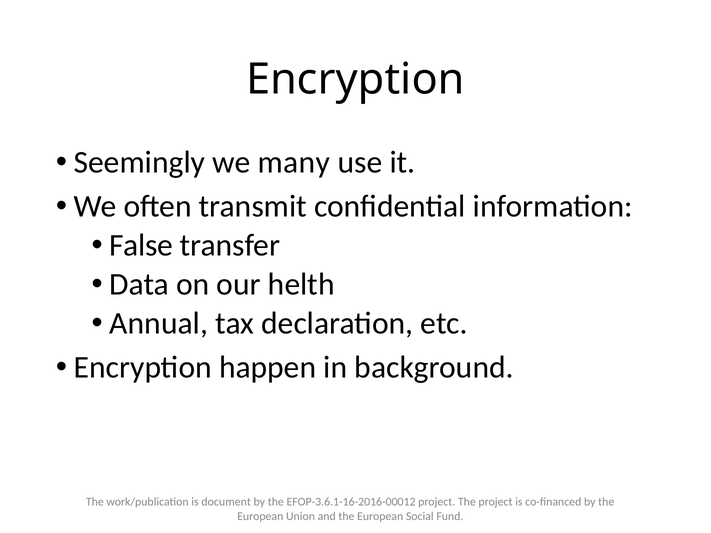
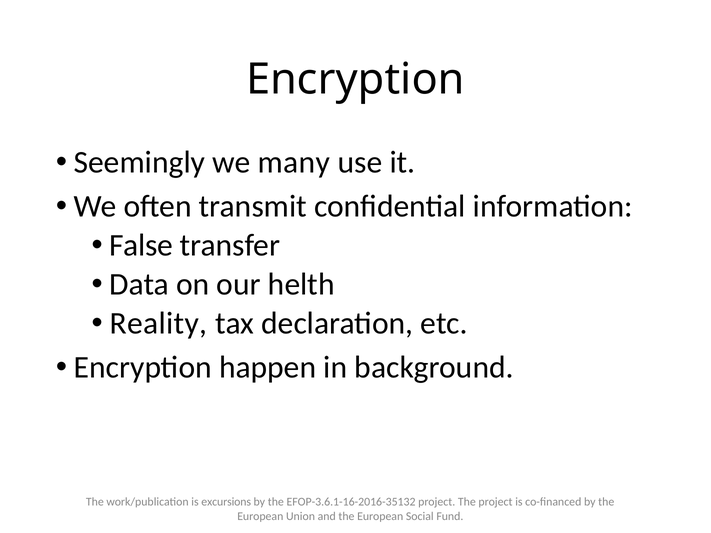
Annual: Annual -> Reality
document: document -> excursions
EFOP-3.6.1-16-2016-00012: EFOP-3.6.1-16-2016-00012 -> EFOP-3.6.1-16-2016-35132
